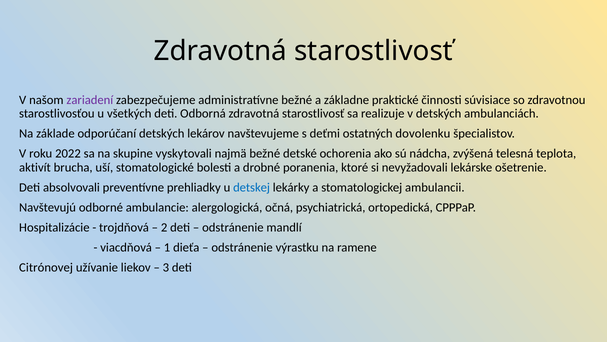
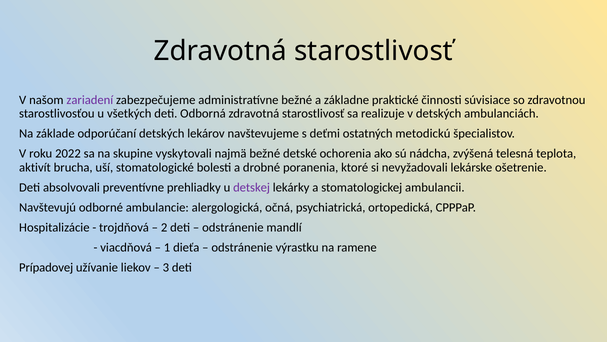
dovolenku: dovolenku -> metodickú
detskej colour: blue -> purple
Citrónovej: Citrónovej -> Prípadovej
